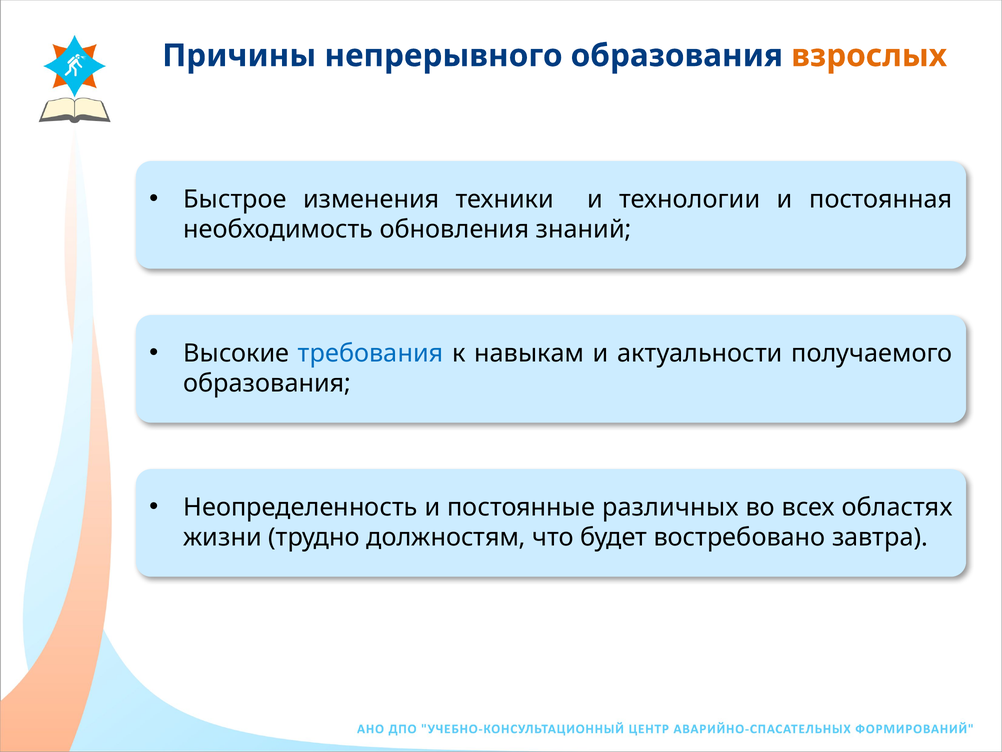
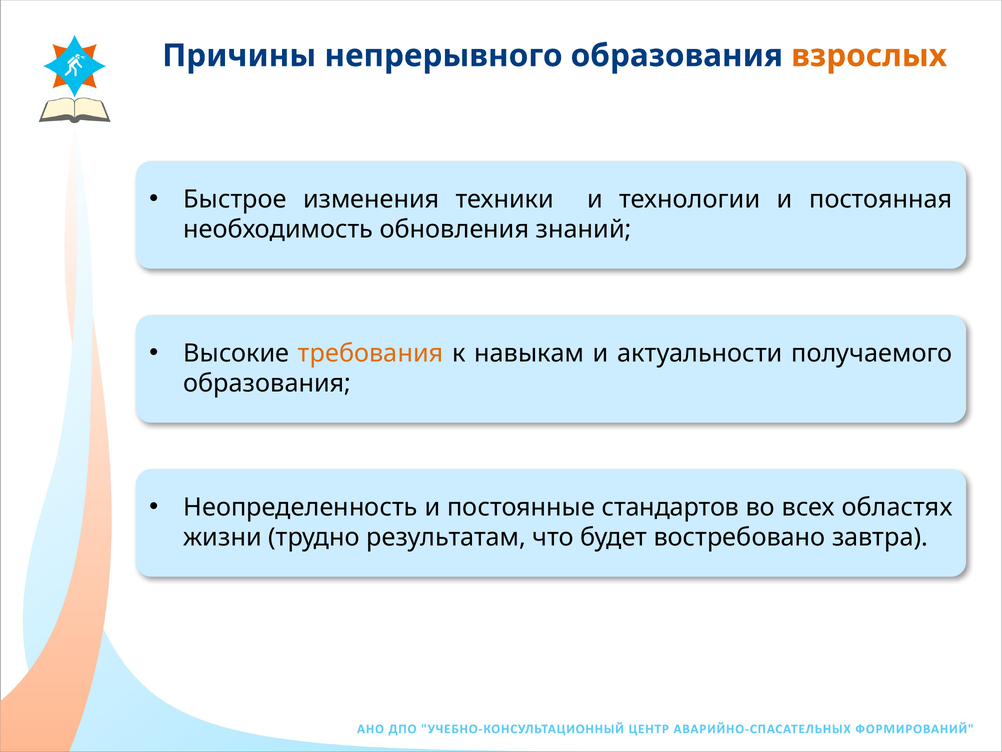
требования colour: blue -> orange
различных: различных -> стандартов
должностям: должностям -> результатам
